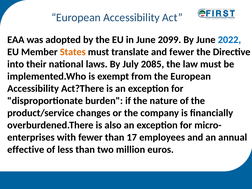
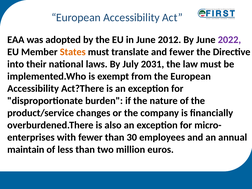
2099: 2099 -> 2012
2022 colour: blue -> purple
2085: 2085 -> 2031
17: 17 -> 30
effective: effective -> maintain
